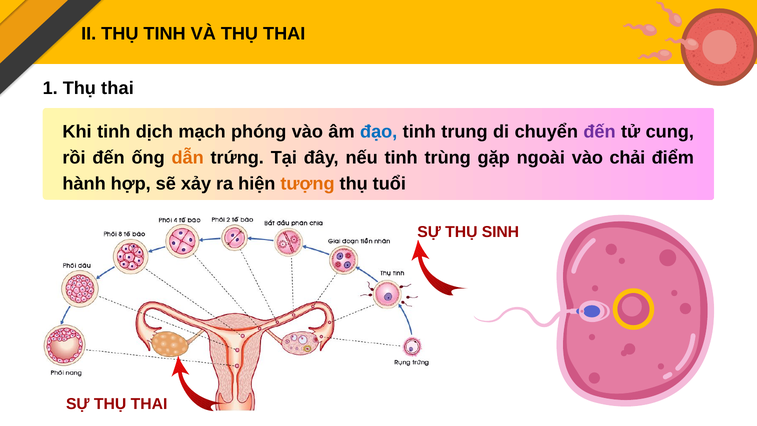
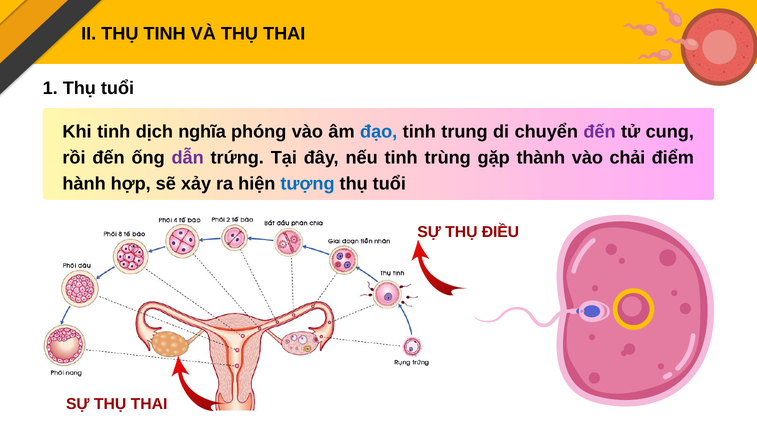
1 Thụ thai: thai -> tuổi
mạch: mạch -> nghĩa
dẫn colour: orange -> purple
ngoài: ngoài -> thành
tượng colour: orange -> blue
SINH: SINH -> ĐIỀU
